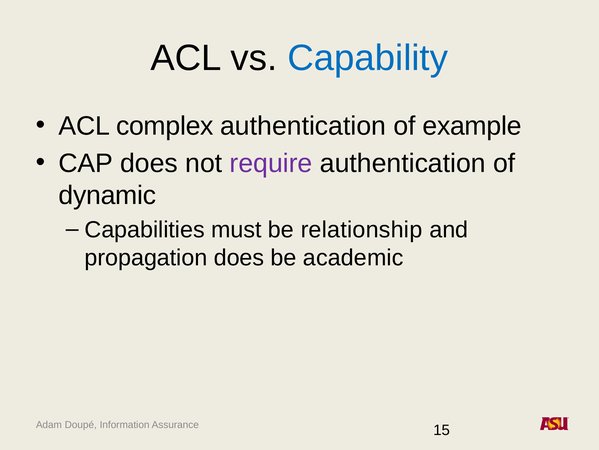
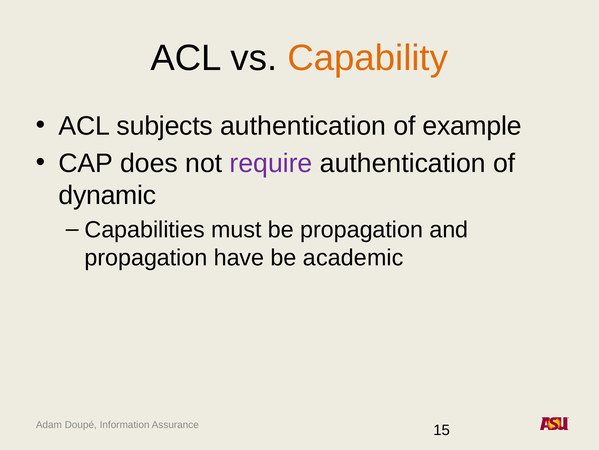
Capability colour: blue -> orange
complex: complex -> subjects
be relationship: relationship -> propagation
propagation does: does -> have
